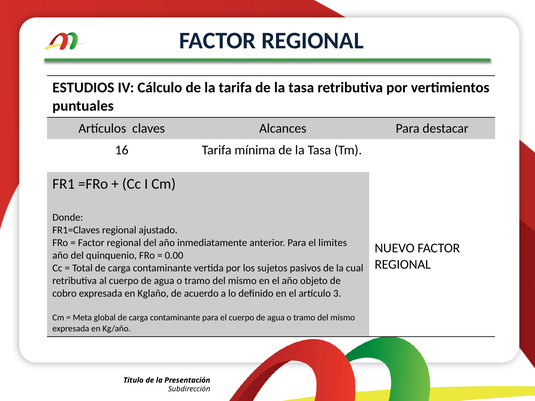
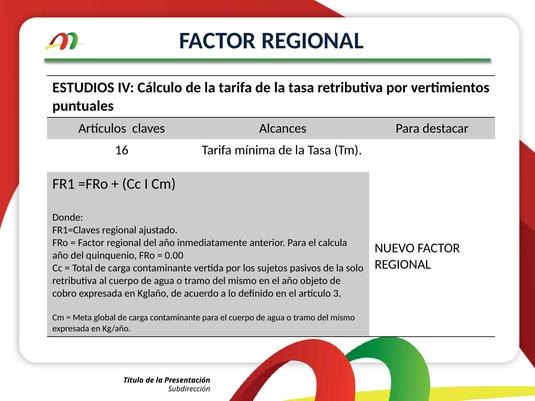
limites: limites -> calcula
cual: cual -> solo
